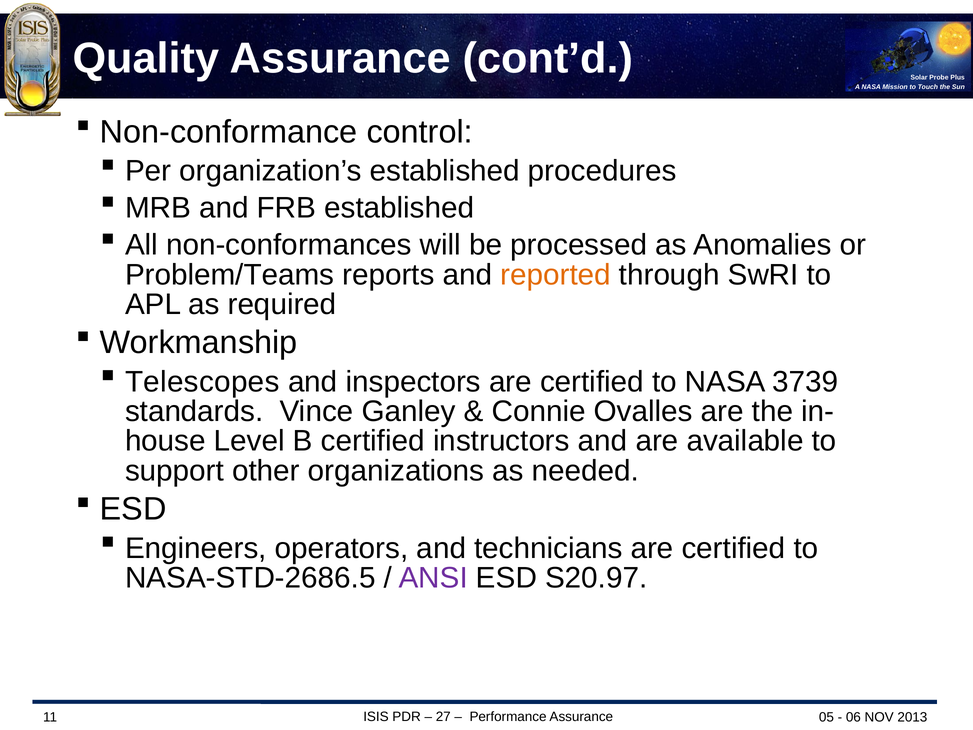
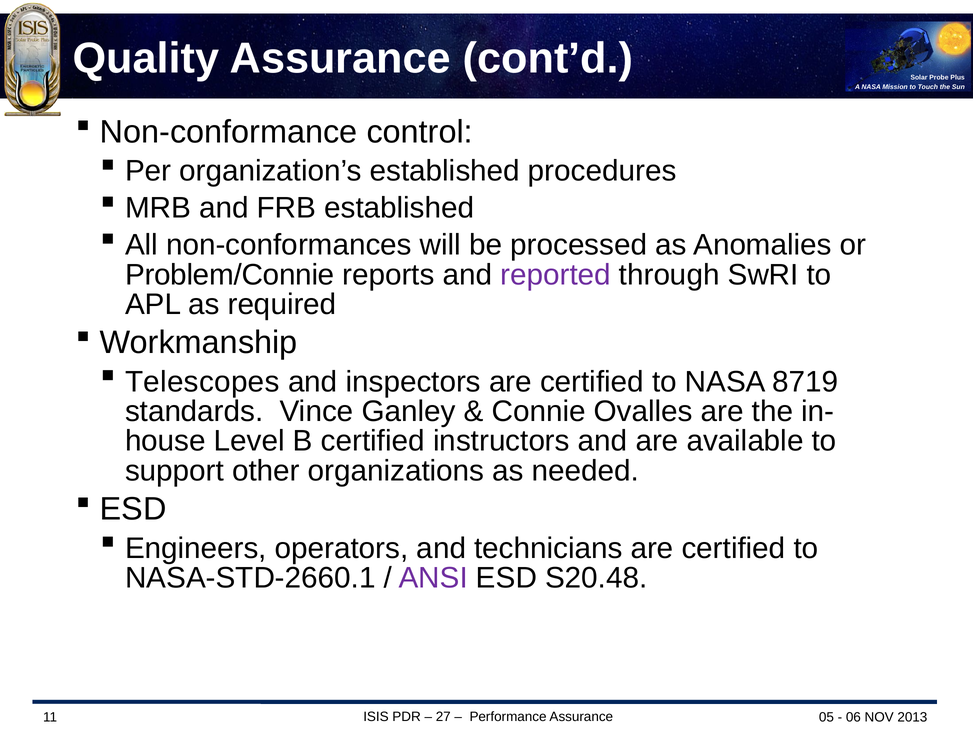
Problem/Teams: Problem/Teams -> Problem/Connie
reported colour: orange -> purple
3739: 3739 -> 8719
NASA-STD-2686.5: NASA-STD-2686.5 -> NASA-STD-2660.1
S20.97: S20.97 -> S20.48
